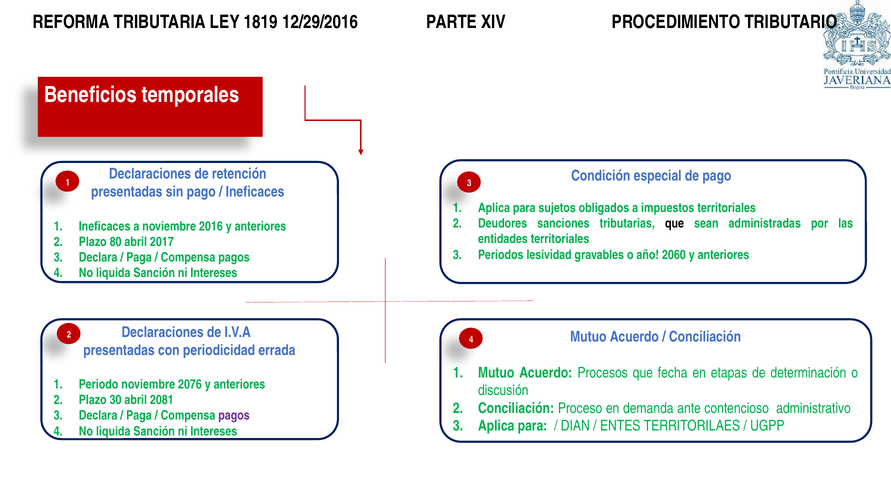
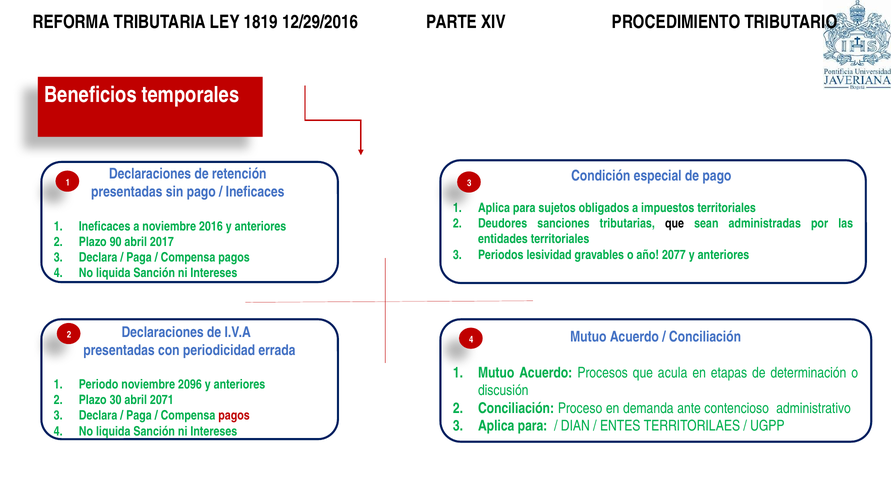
80: 80 -> 90
2060: 2060 -> 2077
fecha: fecha -> acula
2076: 2076 -> 2096
2081: 2081 -> 2071
pagos at (234, 416) colour: purple -> red
